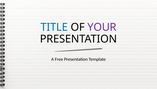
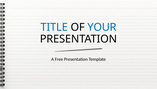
YOUR colour: purple -> blue
